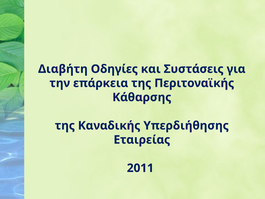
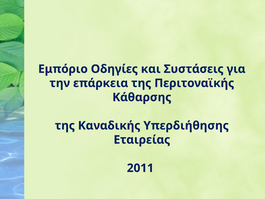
Διαβήτη: Διαβήτη -> Εμπόριο
